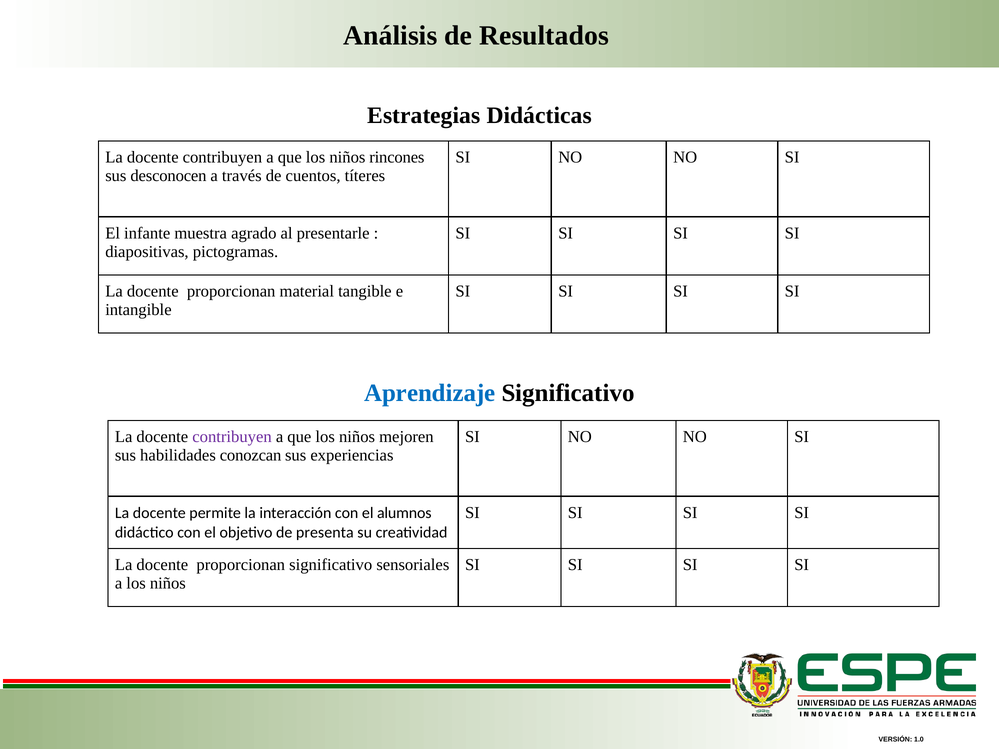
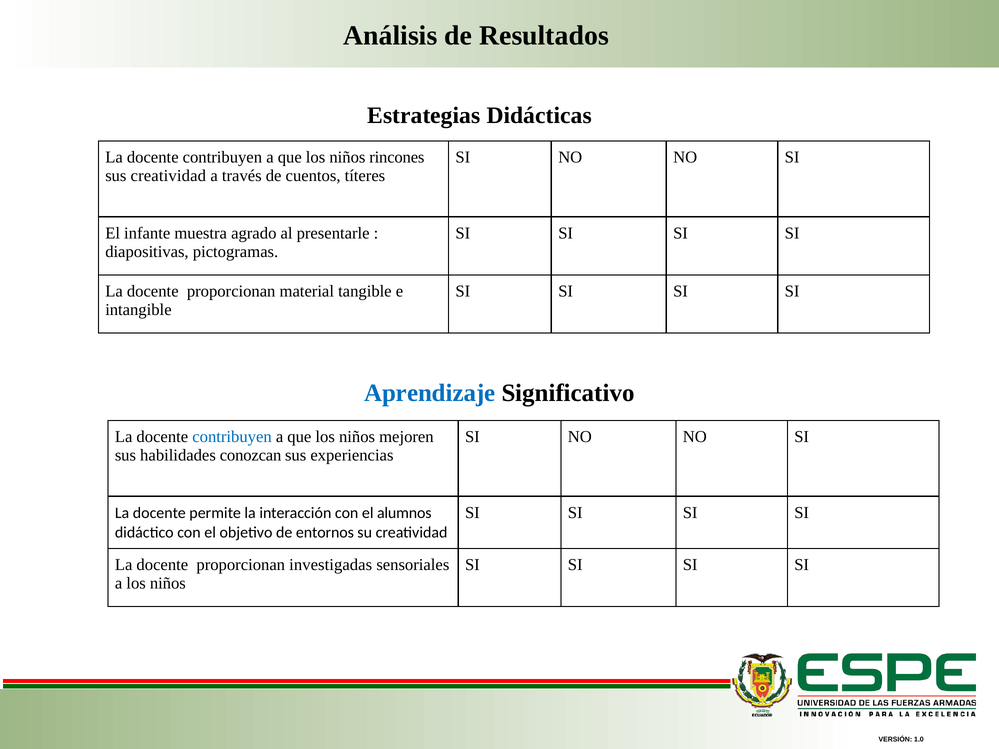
sus desconocen: desconocen -> creatividad
contribuyen at (232, 437) colour: purple -> blue
presenta: presenta -> entornos
proporcionan significativo: significativo -> investigadas
